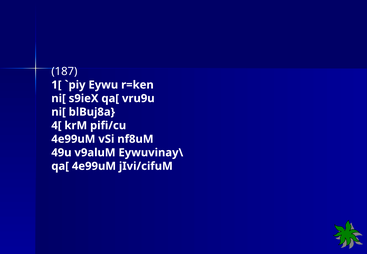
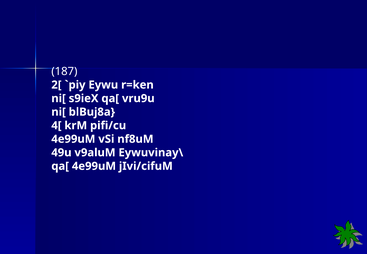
1[: 1[ -> 2[
